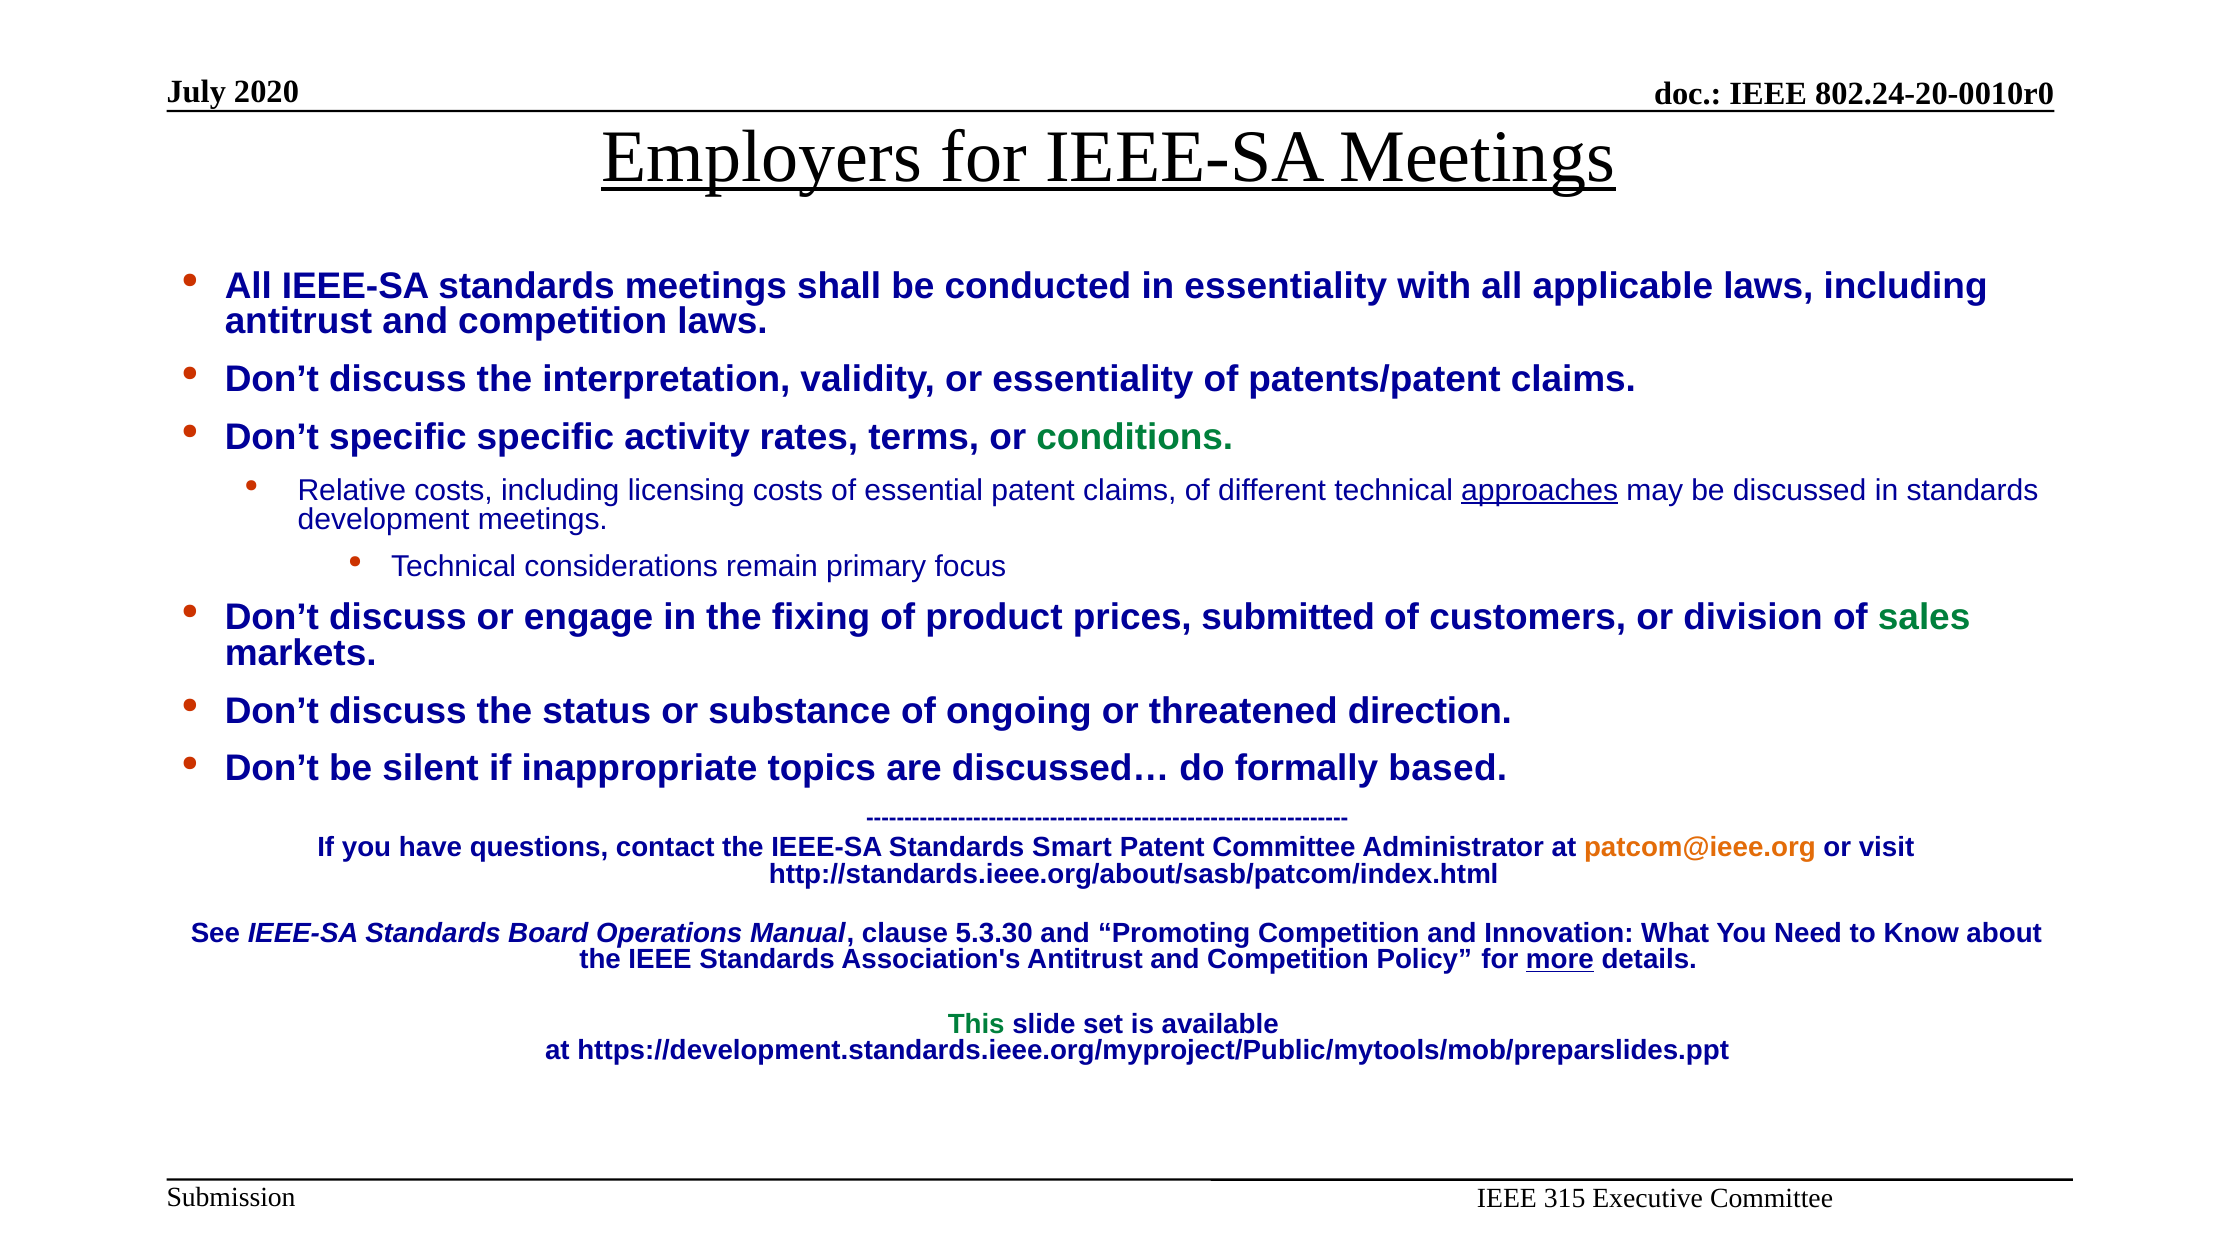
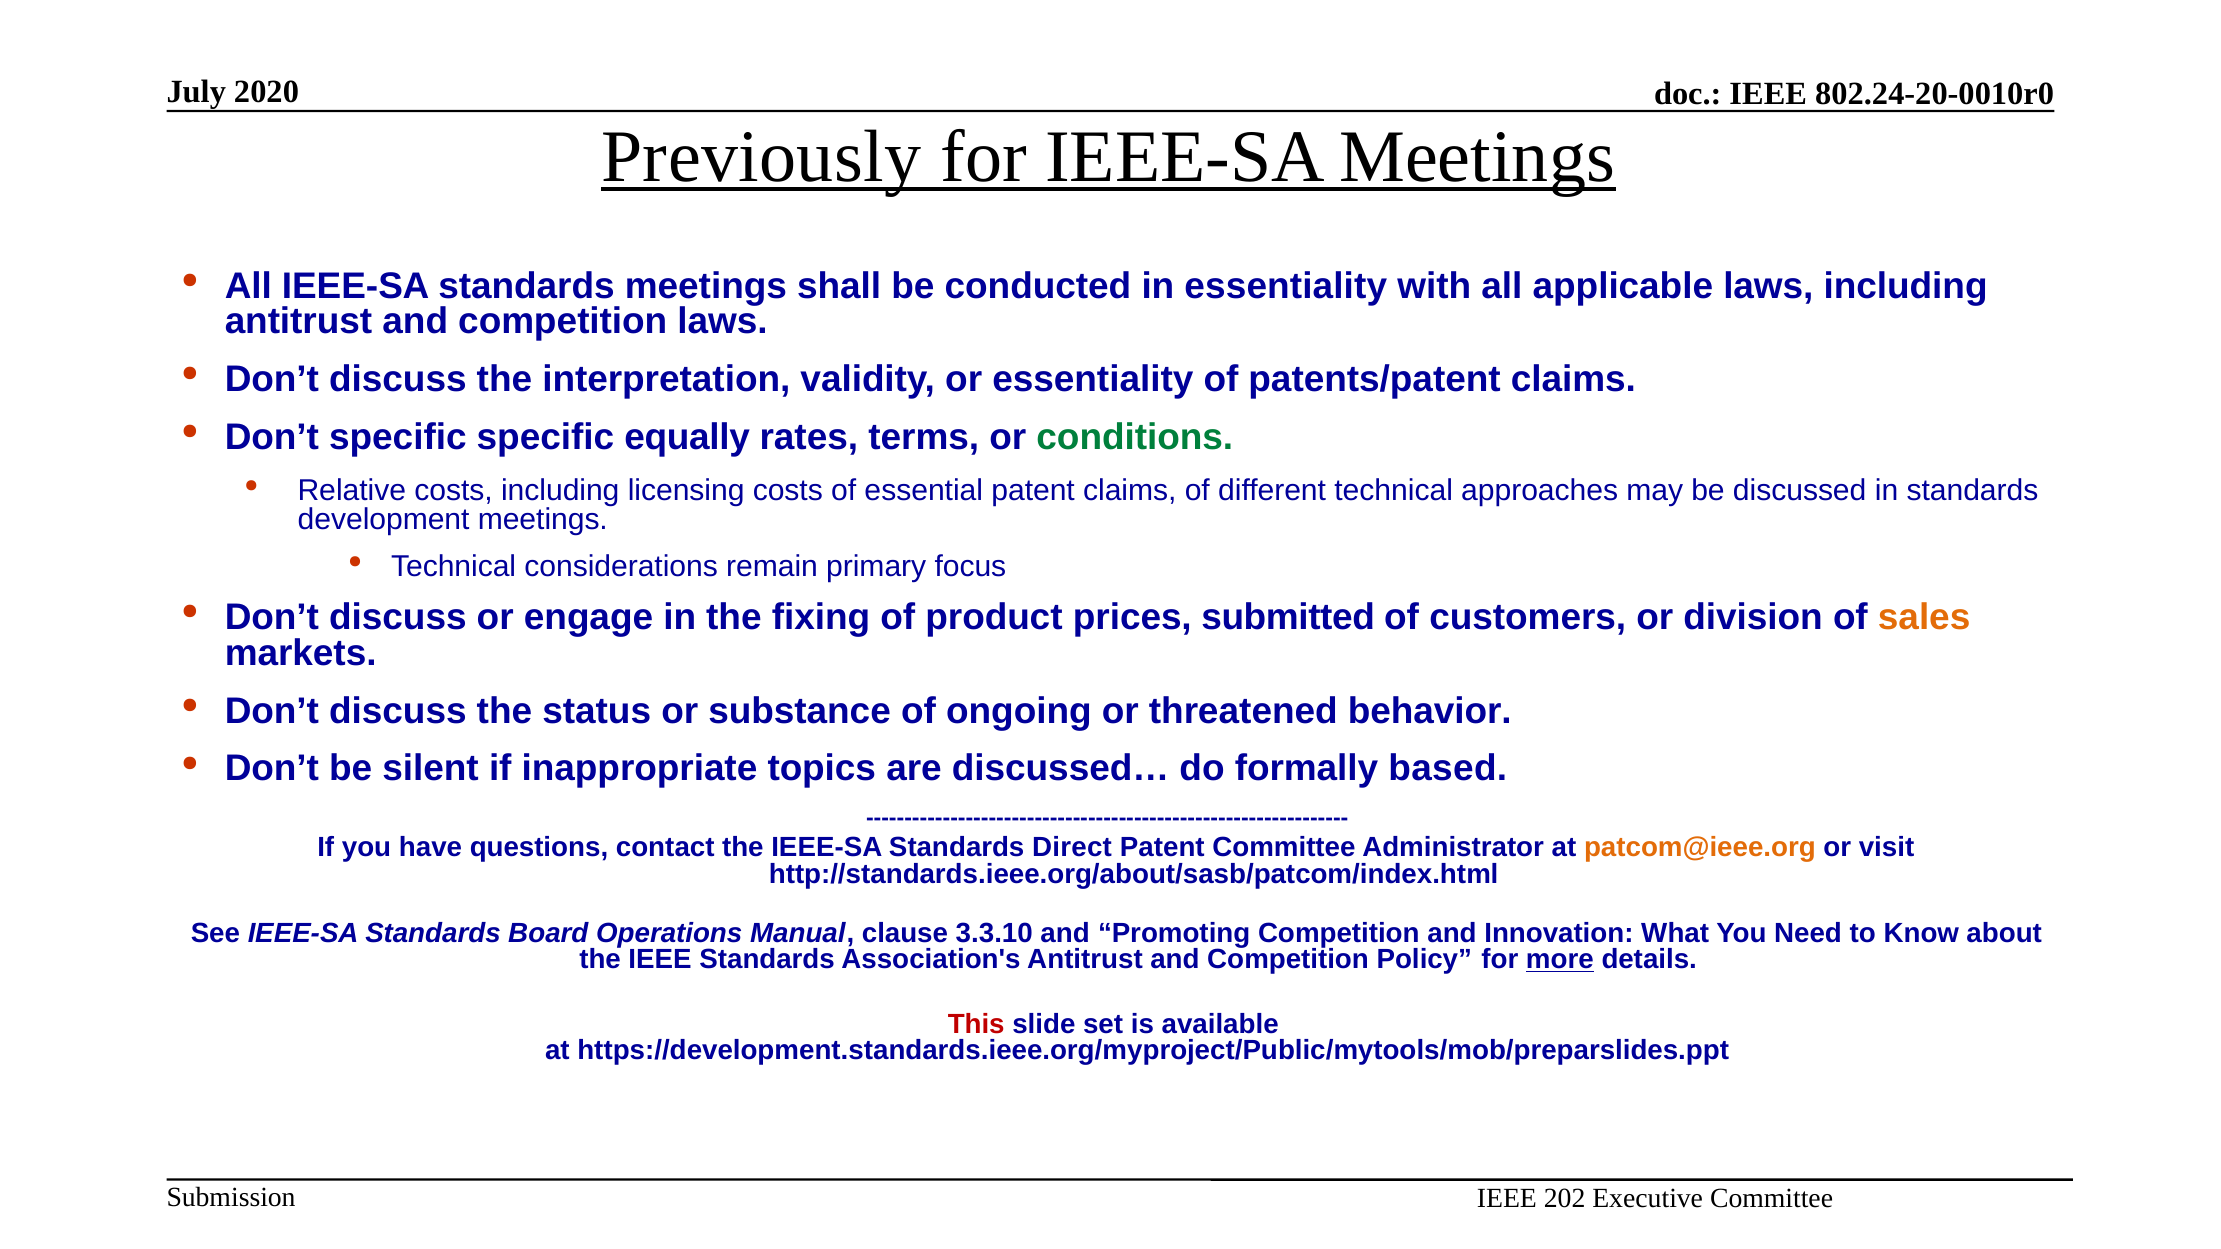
Employers: Employers -> Previously
activity: activity -> equally
approaches underline: present -> none
sales colour: green -> orange
direction: direction -> behavior
Smart: Smart -> Direct
5.3.30: 5.3.30 -> 3.3.10
This colour: green -> red
315: 315 -> 202
